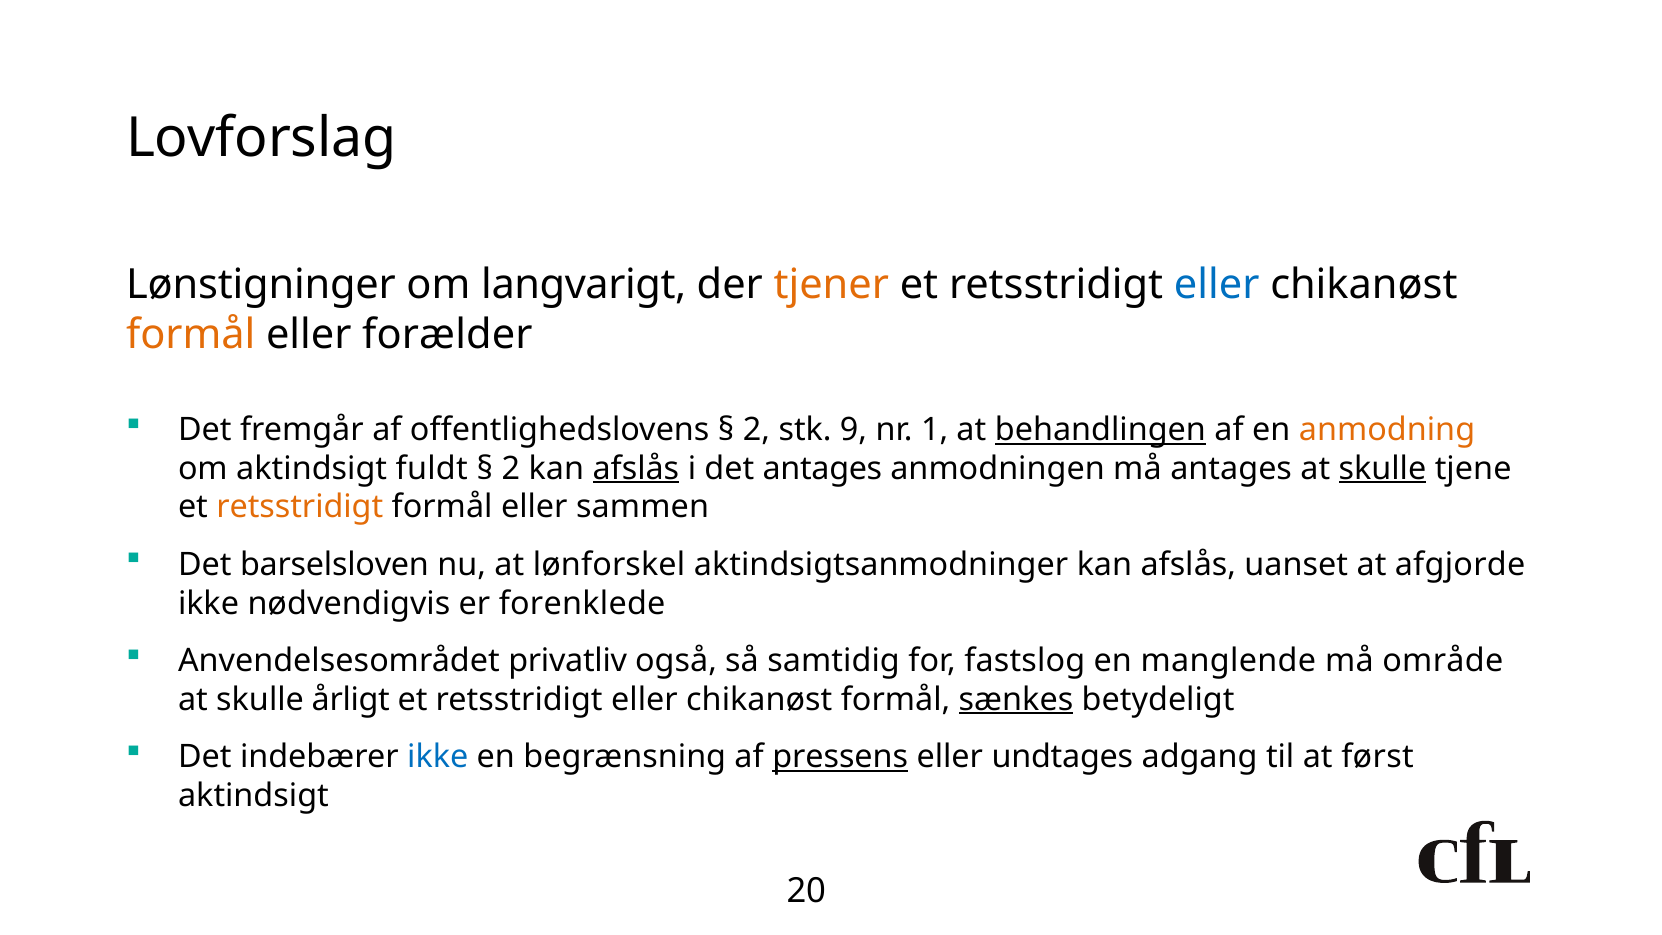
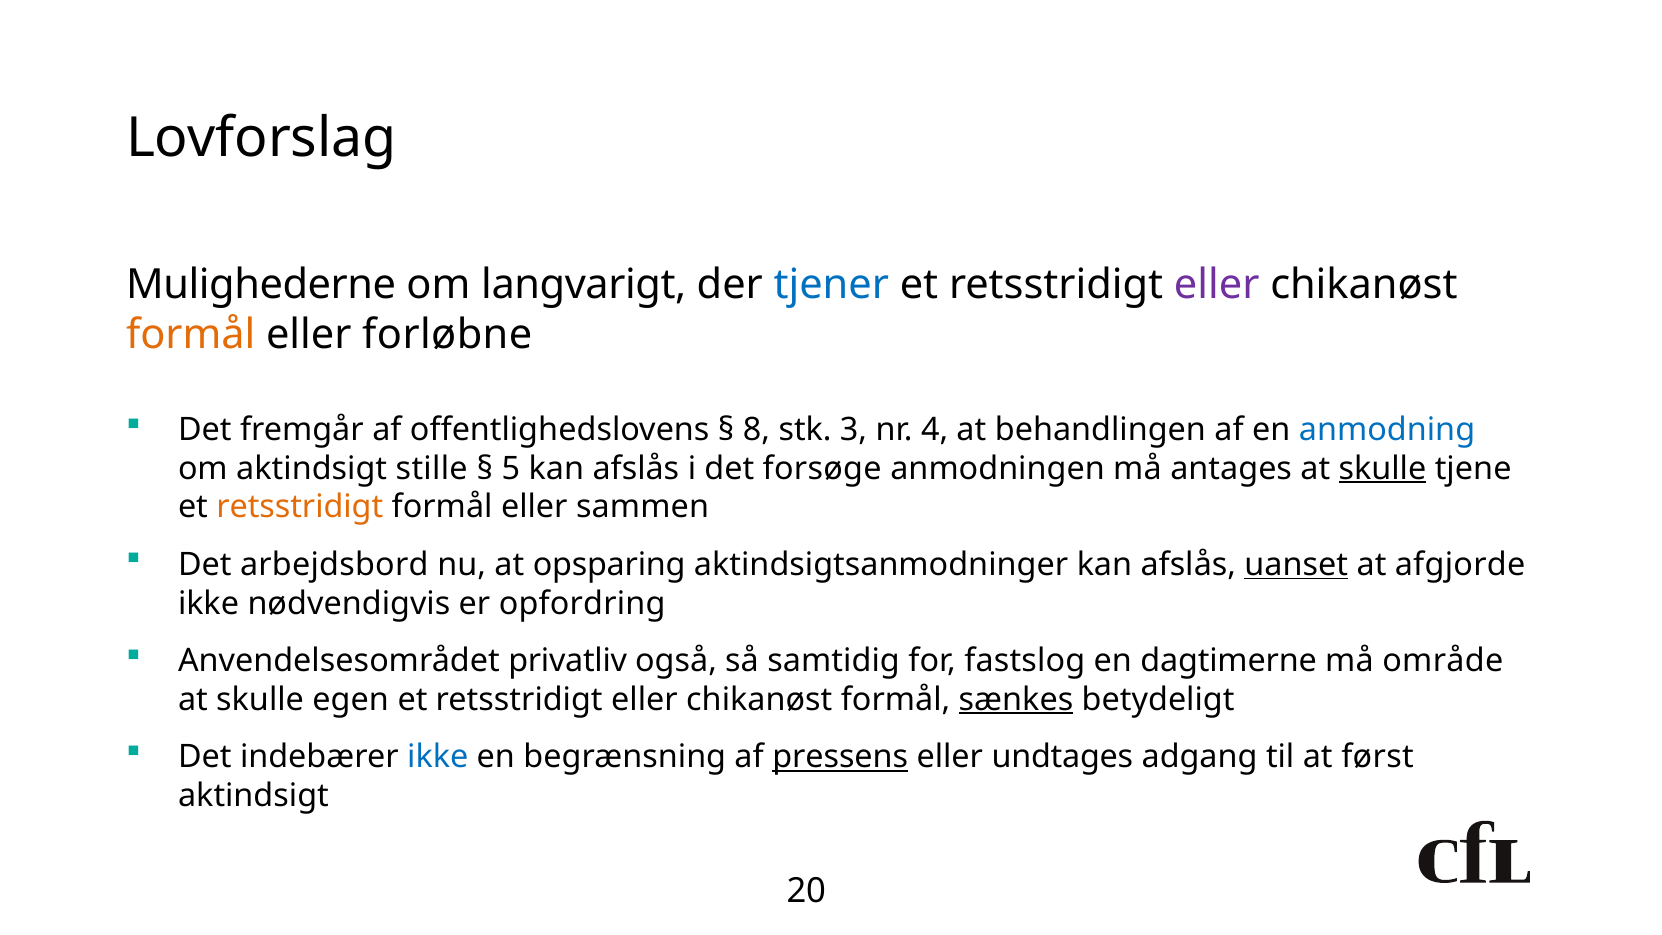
Lønstigninger: Lønstigninger -> Mulighederne
tjener colour: orange -> blue
eller at (1217, 285) colour: blue -> purple
forælder: forælder -> forløbne
2 at (756, 430): 2 -> 8
9: 9 -> 3
1: 1 -> 4
behandlingen underline: present -> none
anmodning colour: orange -> blue
fuldt: fuldt -> stille
2 at (511, 468): 2 -> 5
afslås at (636, 468) underline: present -> none
det antages: antages -> forsøge
barselsloven: barselsloven -> arbejdsbord
lønforskel: lønforskel -> opsparing
uanset underline: none -> present
forenklede: forenklede -> opfordring
manglende: manglende -> dagtimerne
årligt: årligt -> egen
